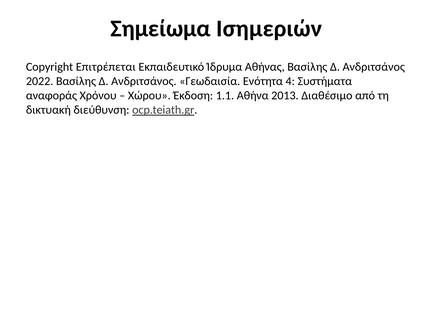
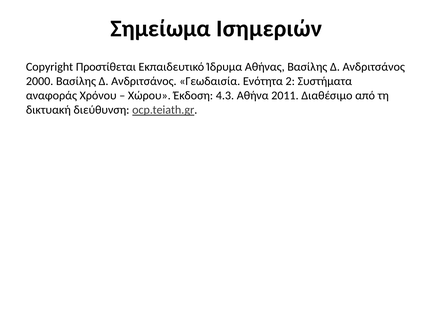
Επιτρέπεται: Επιτρέπεται -> Προστίθεται
2022: 2022 -> 2000
4: 4 -> 2
1.1: 1.1 -> 4.3
2013: 2013 -> 2011
